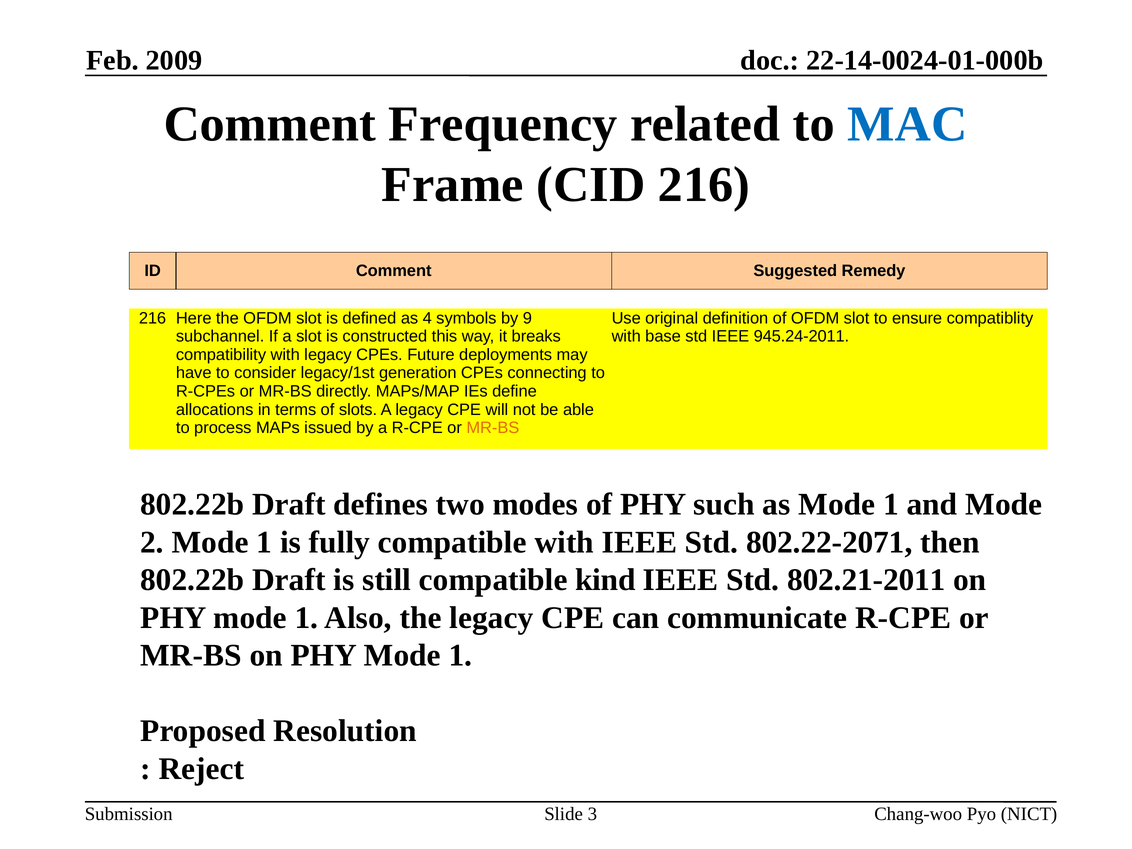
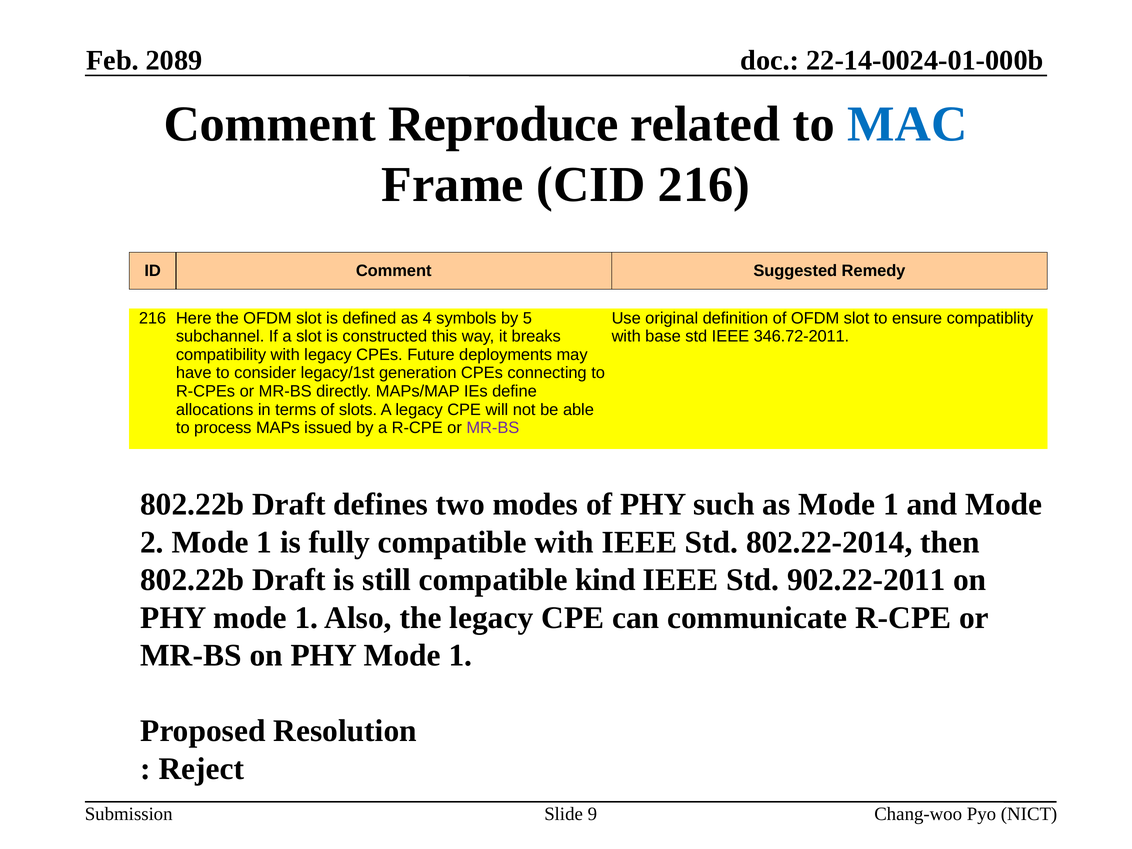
2009: 2009 -> 2089
Frequency: Frequency -> Reproduce
9: 9 -> 5
945.24-2011: 945.24-2011 -> 346.72-2011
MR-BS at (493, 428) colour: orange -> purple
802.22-2071: 802.22-2071 -> 802.22-2014
802.21-2011: 802.21-2011 -> 902.22-2011
3: 3 -> 9
